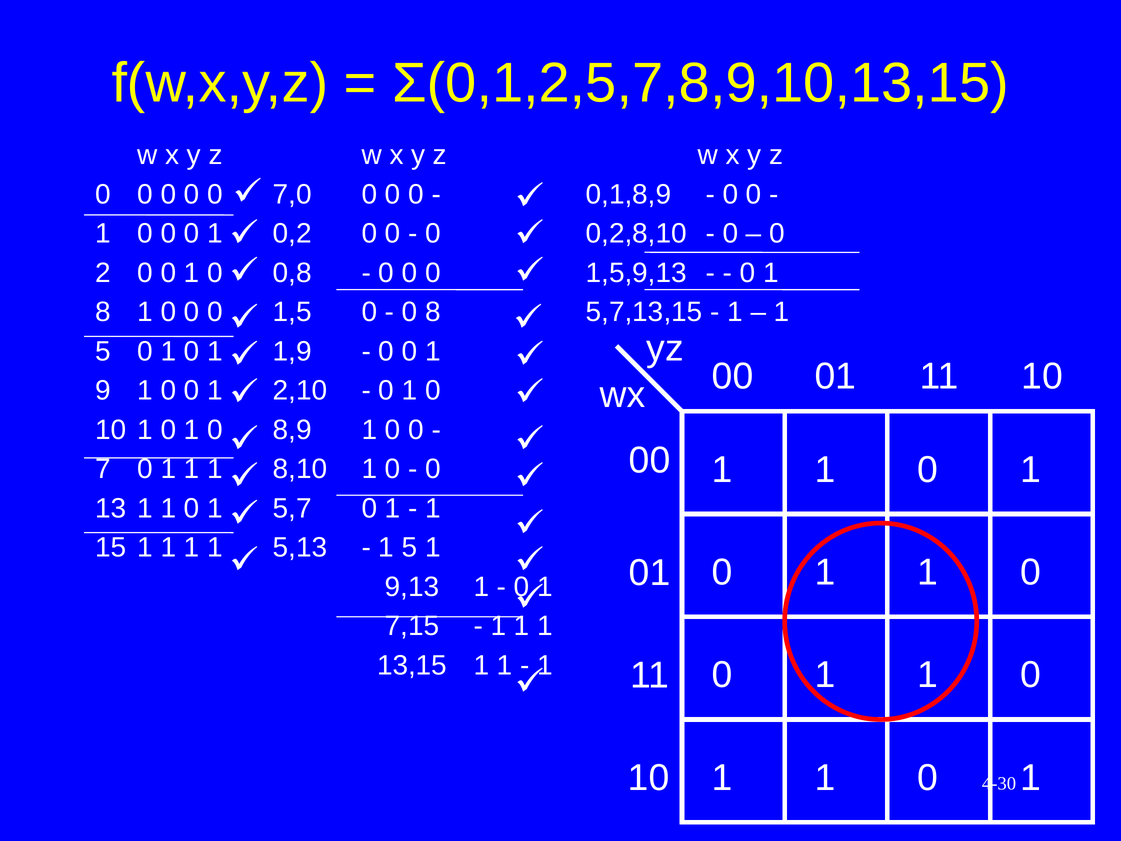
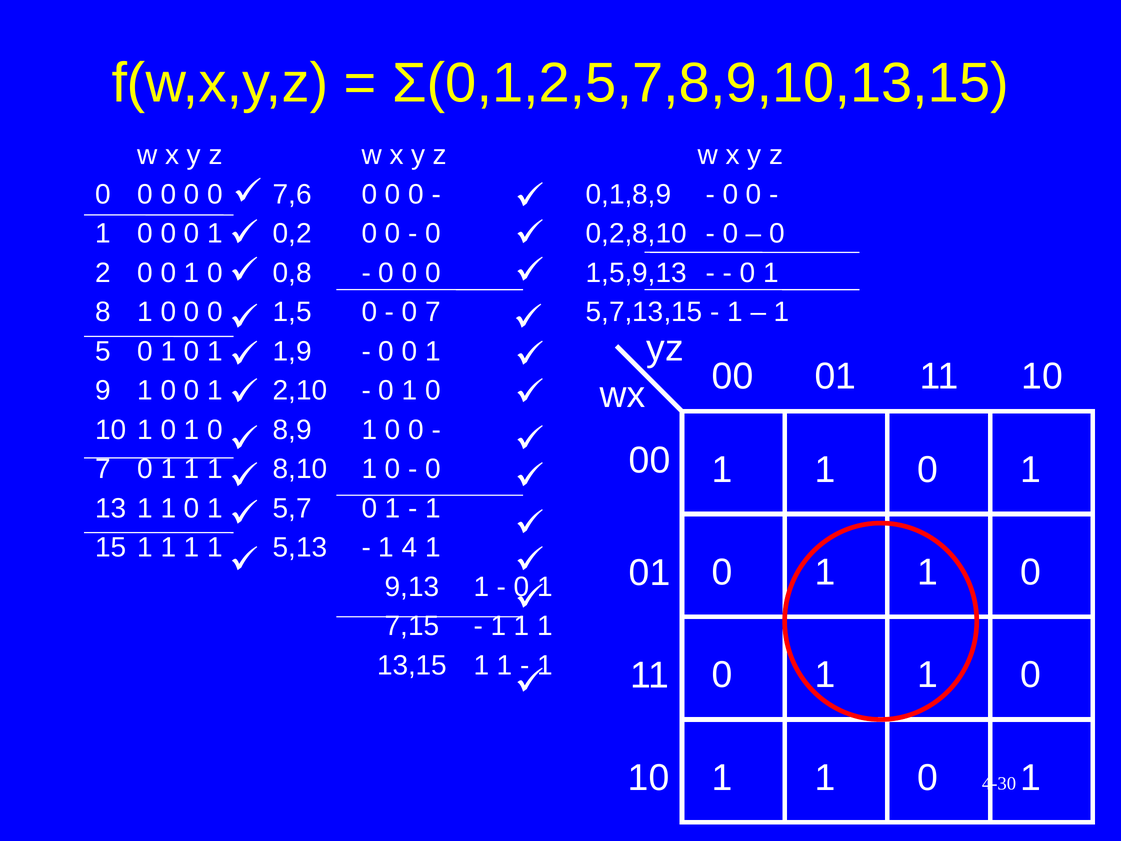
7,0: 7,0 -> 7,6
0 8: 8 -> 7
5 at (410, 548): 5 -> 4
